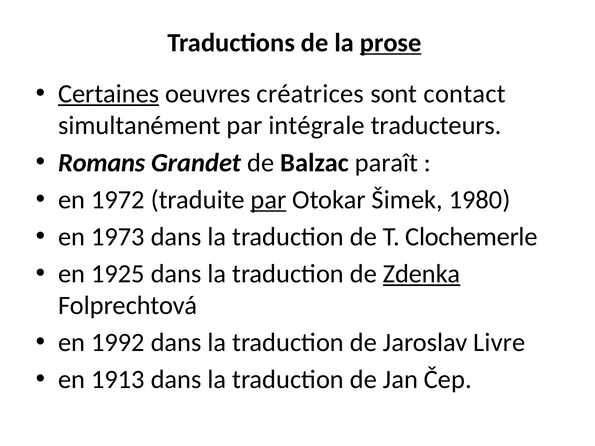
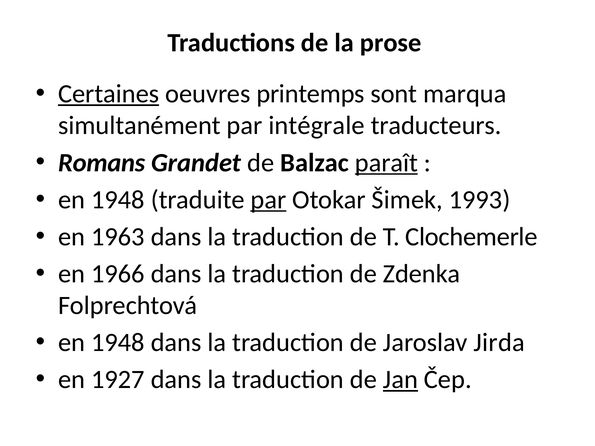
prose underline: present -> none
créatrices: créatrices -> printemps
contact: contact -> marqua
paraît underline: none -> present
1972 at (118, 200): 1972 -> 1948
1980: 1980 -> 1993
1973: 1973 -> 1963
1925: 1925 -> 1966
Zdenka underline: present -> none
1992 at (118, 343): 1992 -> 1948
Livre: Livre -> Jirda
1913: 1913 -> 1927
Jan underline: none -> present
